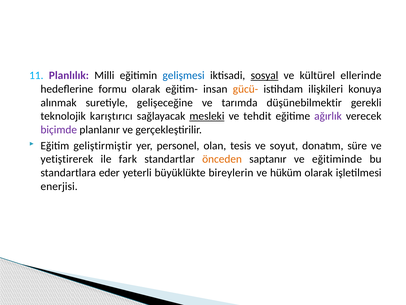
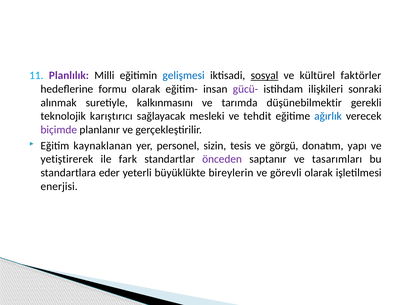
ellerinde: ellerinde -> faktörler
gücü- colour: orange -> purple
konuya: konuya -> sonraki
gelişeceğine: gelişeceğine -> kalkınmasını
mesleki underline: present -> none
ağırlık colour: purple -> blue
geliştirmiştir: geliştirmiştir -> kaynaklanan
olan: olan -> sizin
soyut: soyut -> görgü
süre: süre -> yapı
önceden colour: orange -> purple
eğitiminde: eğitiminde -> tasarımları
hüküm: hüküm -> görevli
